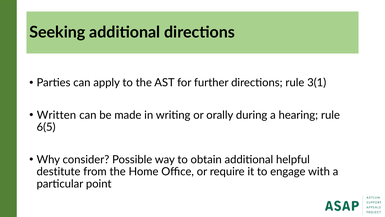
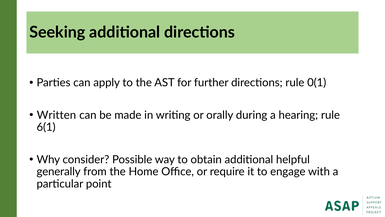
3(1: 3(1 -> 0(1
6(5: 6(5 -> 6(1
destitute: destitute -> generally
